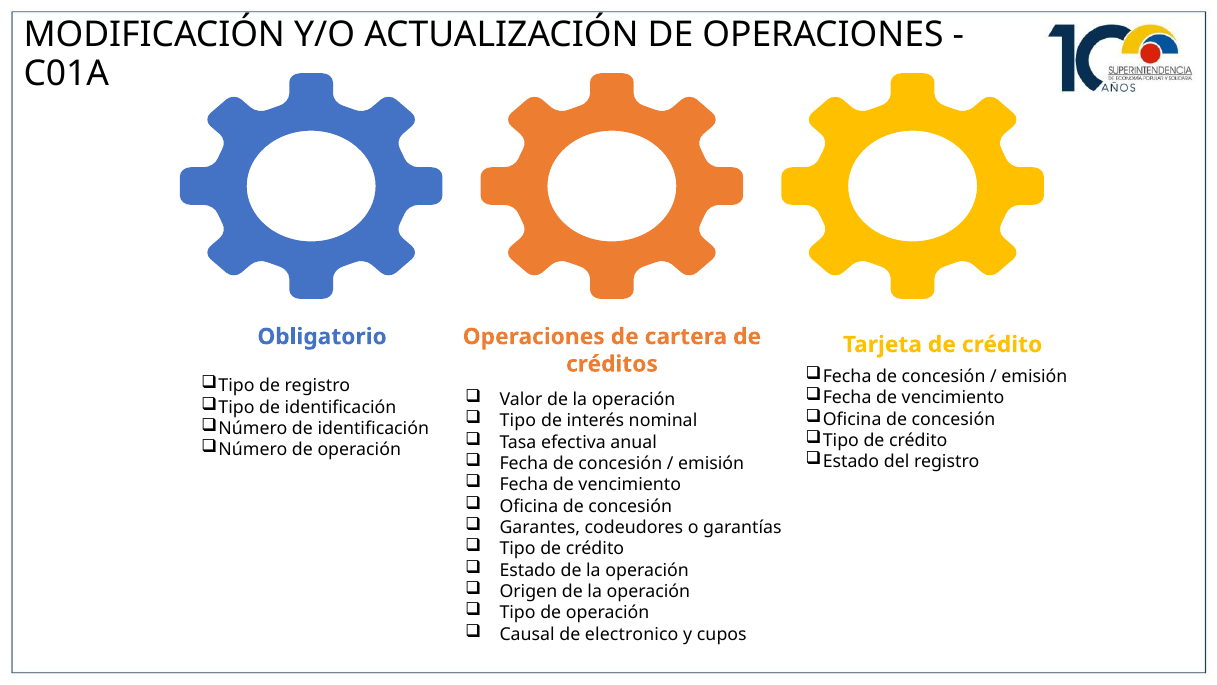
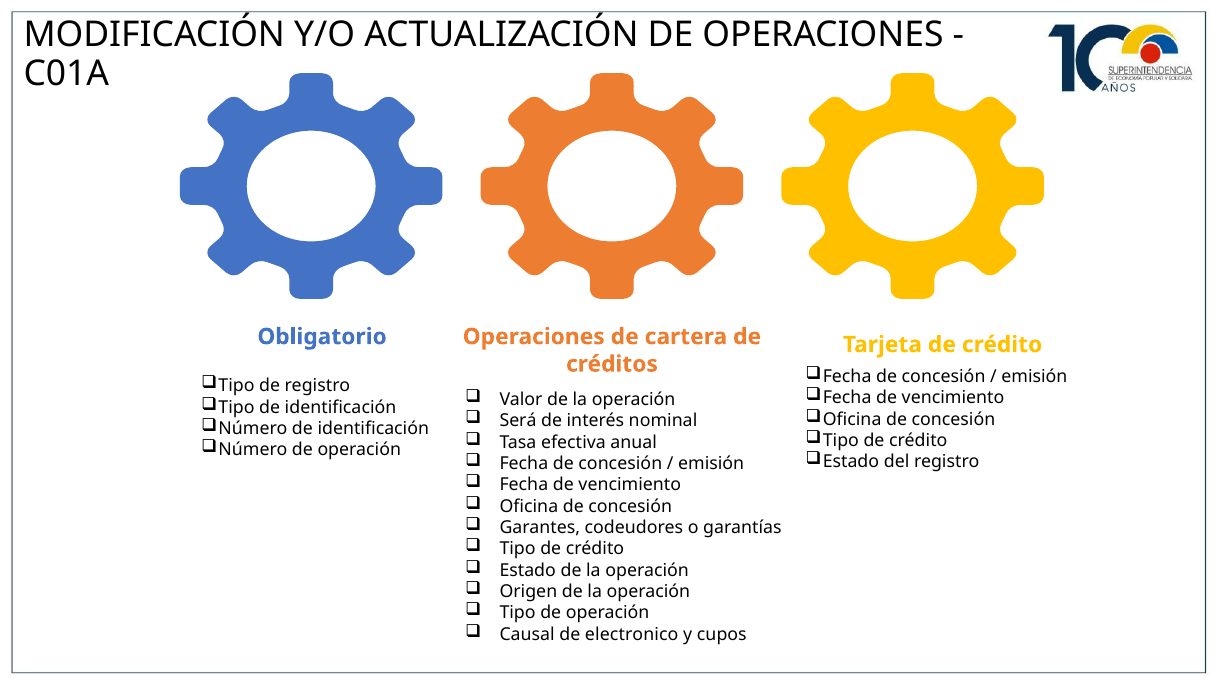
Tipo at (518, 421): Tipo -> Será
